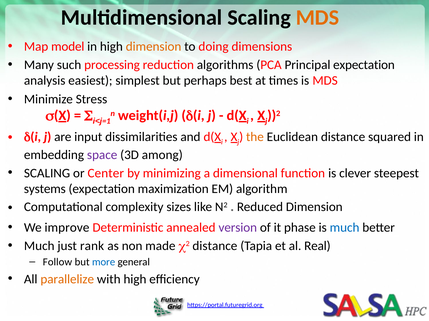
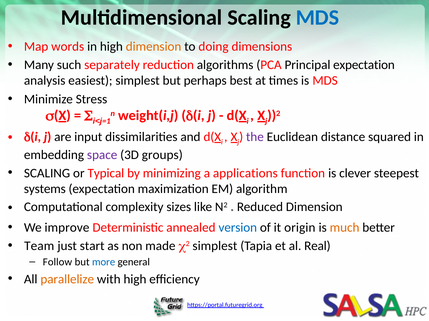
MDS at (317, 18) colour: orange -> blue
model: model -> words
processing: processing -> separately
the colour: orange -> purple
among: among -> groups
Center: Center -> Typical
dimensional: dimensional -> applications
version colour: purple -> blue
phase: phase -> origin
much at (345, 228) colour: blue -> orange
Much at (39, 246): Much -> Team
rank: rank -> start
2 distance: distance -> simplest
